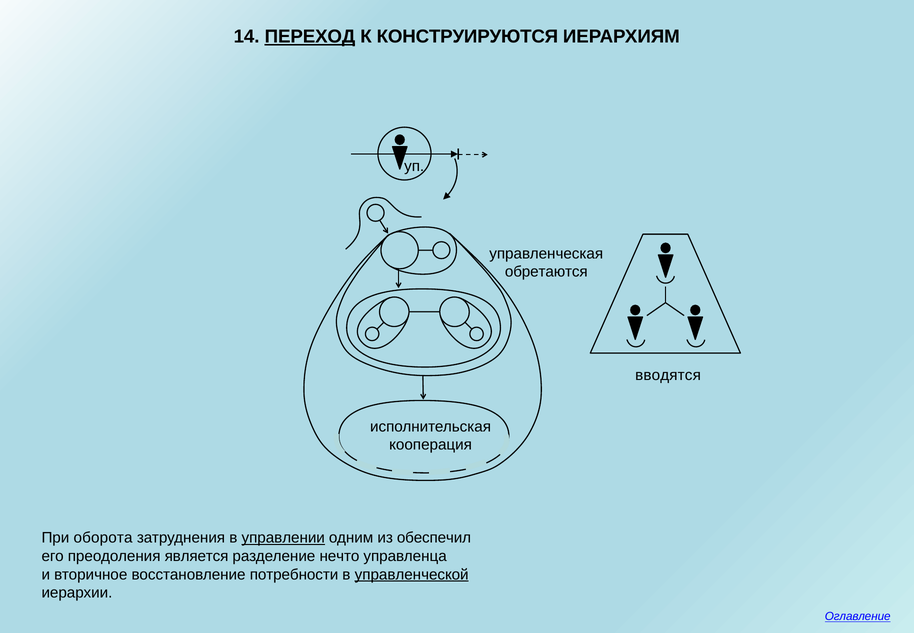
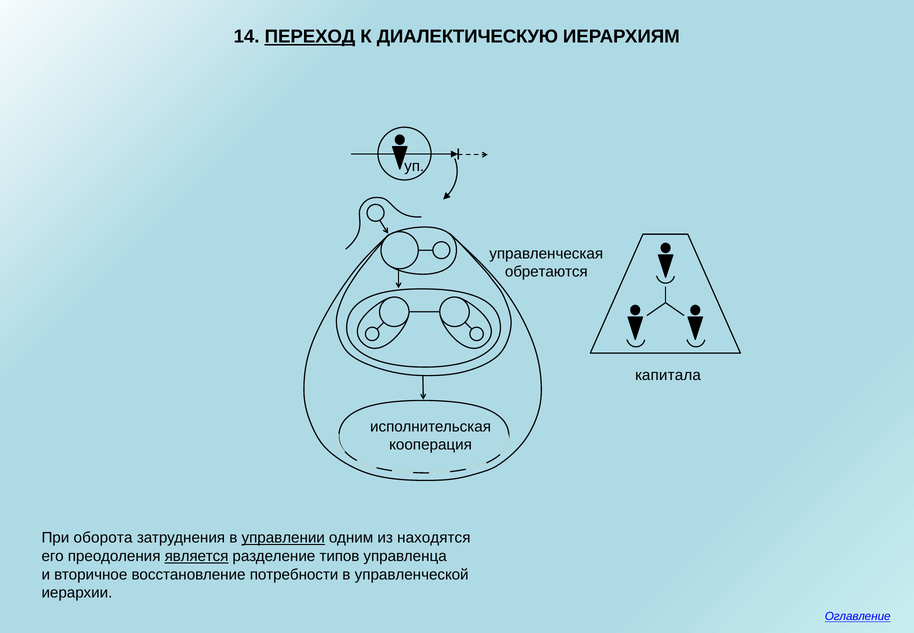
КОНСТРУИРУЮТСЯ: КОНСТРУИРУЮТСЯ -> ДИАЛЕКТИЧЕСКУЮ
вводятся: вводятся -> капитала
обеспечил: обеспечил -> находятся
является underline: none -> present
нечто: нечто -> типов
управленческой underline: present -> none
